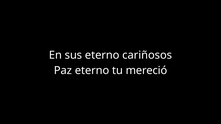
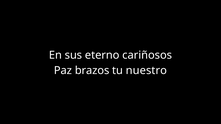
Paz eterno: eterno -> brazos
mereció: mereció -> nuestro
